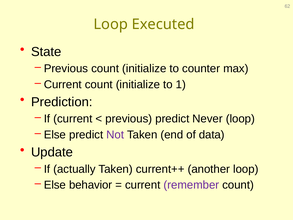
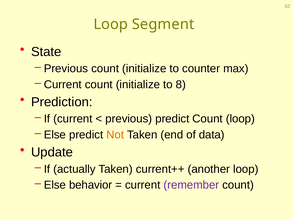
Executed: Executed -> Segment
1: 1 -> 8
predict Never: Never -> Count
Not colour: purple -> orange
